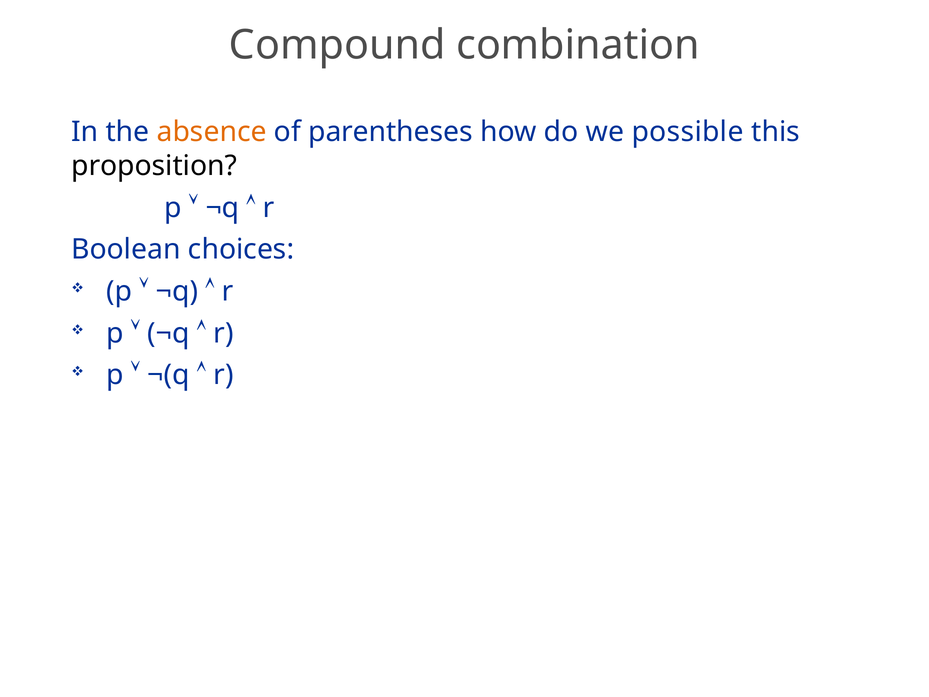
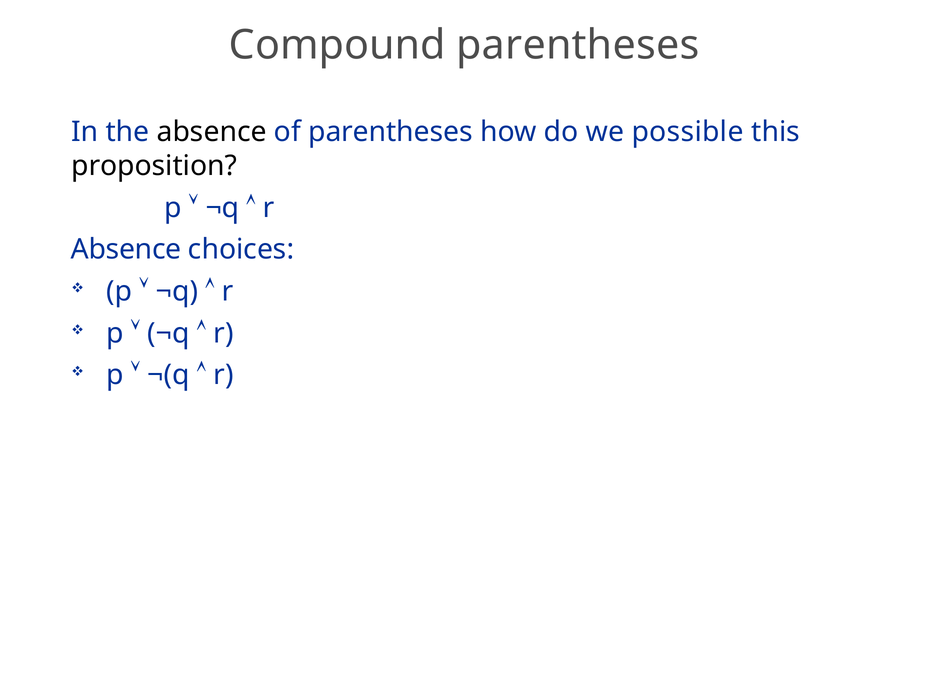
Compound combination: combination -> parentheses
absence at (212, 132) colour: orange -> black
Boolean at (126, 249): Boolean -> Absence
